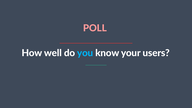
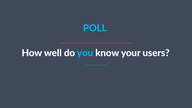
POLL colour: pink -> light blue
